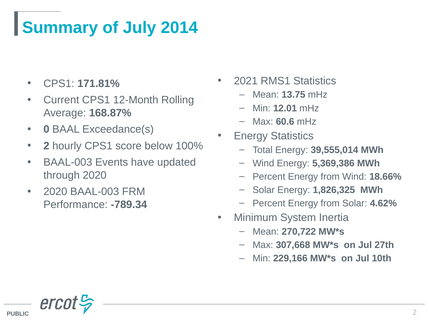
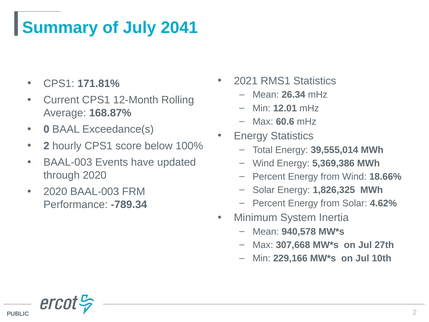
2014: 2014 -> 2041
13.75: 13.75 -> 26.34
270,722: 270,722 -> 940,578
